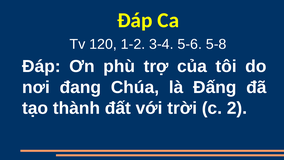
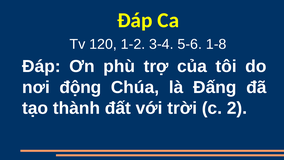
5-8: 5-8 -> 1-8
đang: đang -> động
